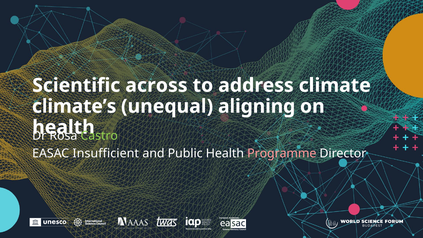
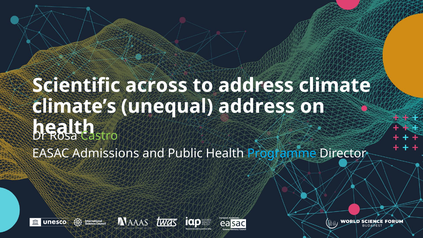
unequal aligning: aligning -> address
Insufficient: Insufficient -> Admissions
Programme colour: pink -> light blue
